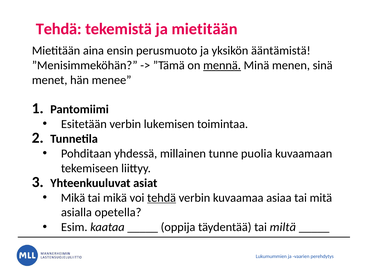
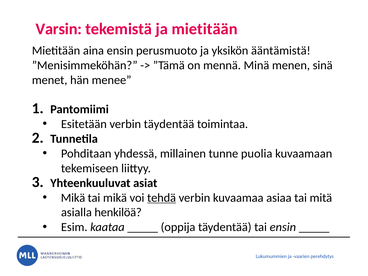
Tehdä at (59, 29): Tehdä -> Varsin
mennä underline: present -> none
verbin lukemisen: lukemisen -> täydentää
opetella: opetella -> henkilöä
tai miltä: miltä -> ensin
